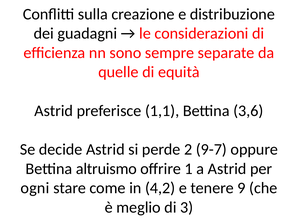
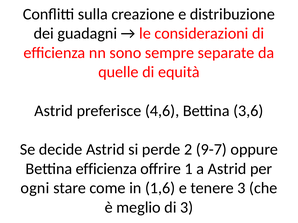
1,1: 1,1 -> 4,6
Bettina altruismo: altruismo -> efficienza
4,2: 4,2 -> 1,6
tenere 9: 9 -> 3
